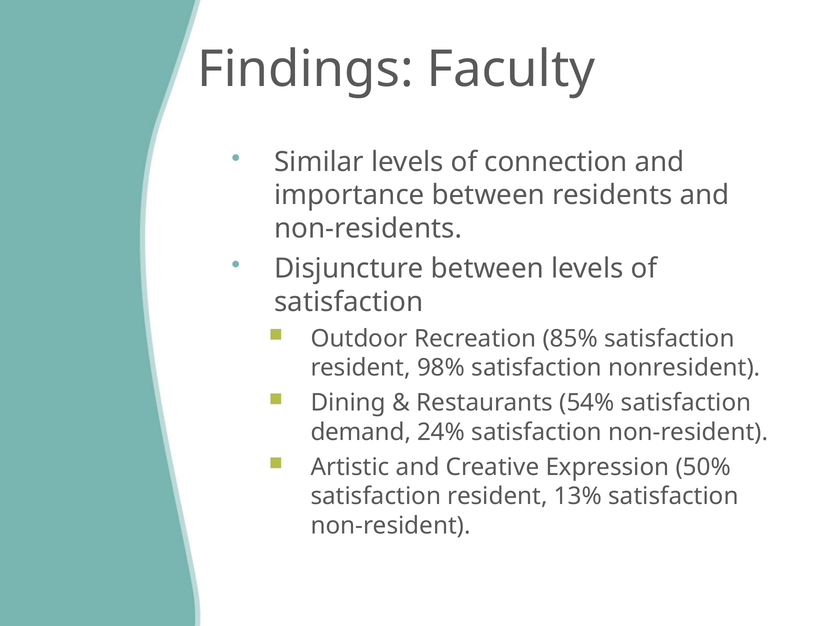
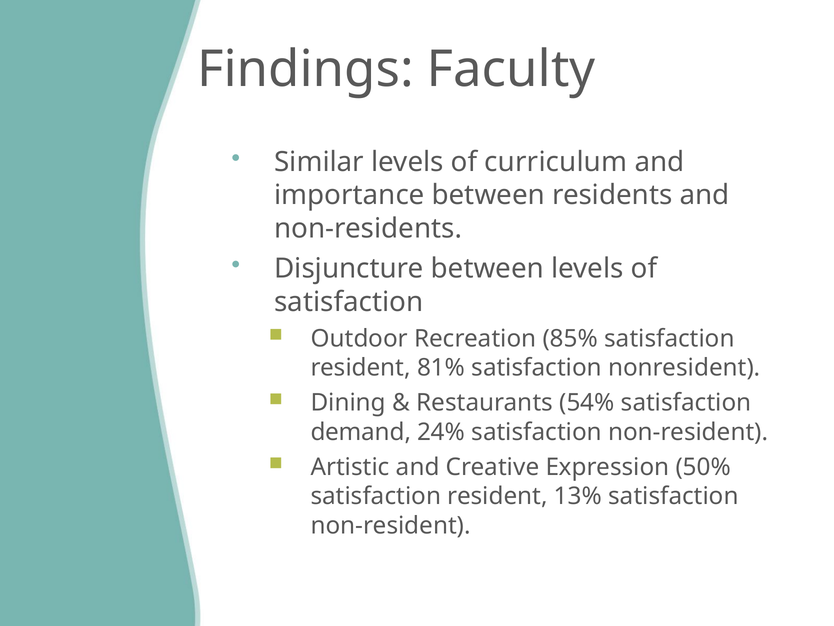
connection: connection -> curriculum
98%: 98% -> 81%
